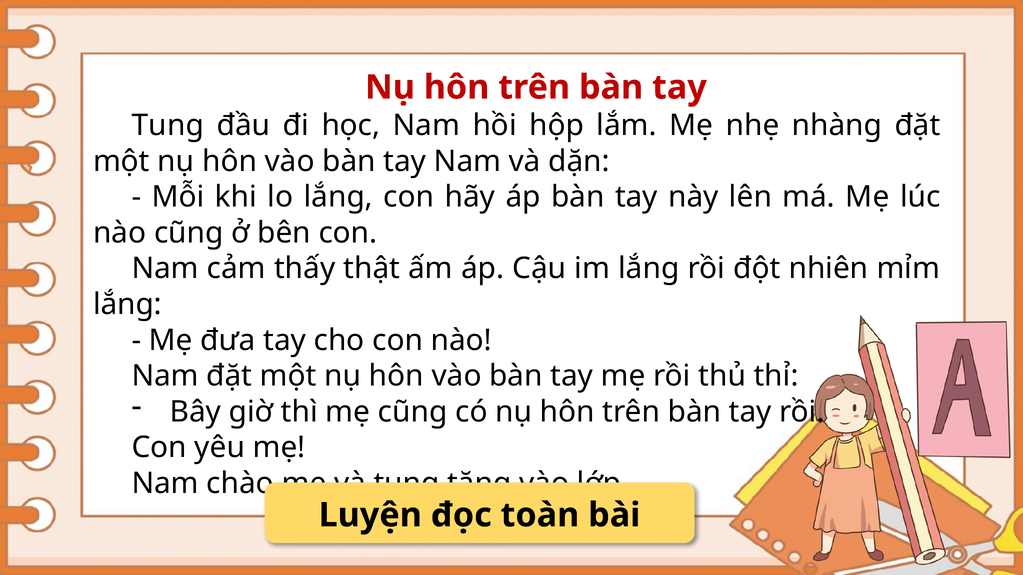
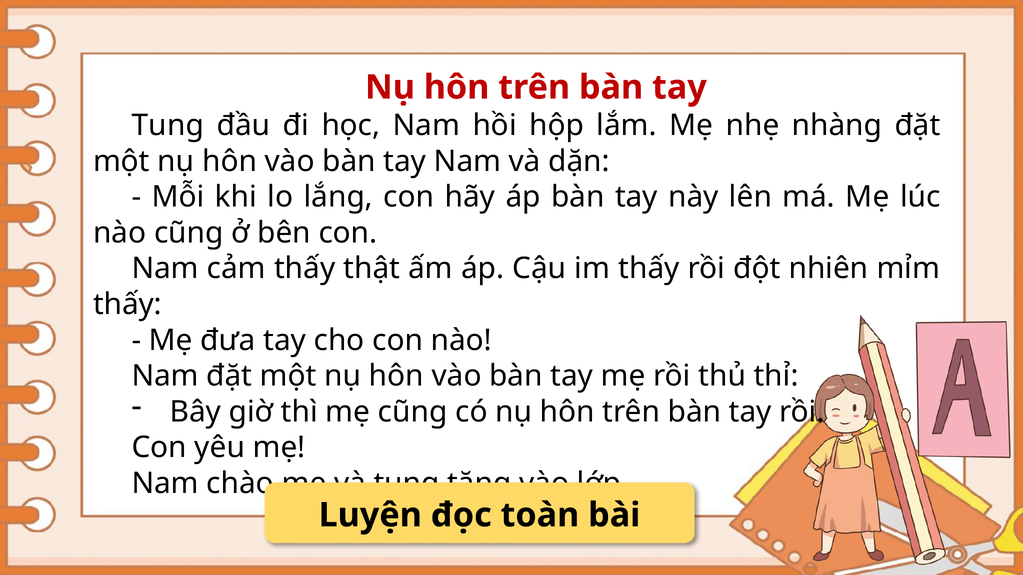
im lắng: lắng -> thấy
lắng at (127, 305): lắng -> thấy
